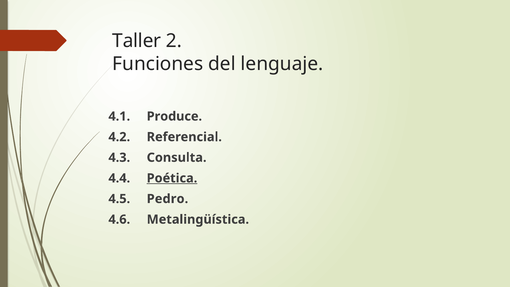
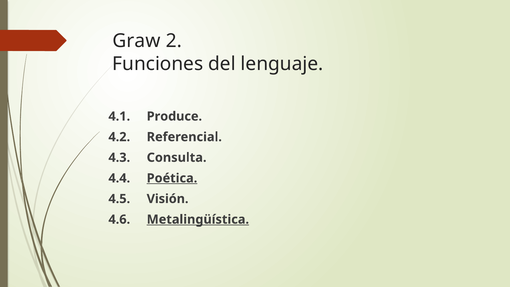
Taller: Taller -> Graw
Pedro: Pedro -> Visión
Metalingüística underline: none -> present
